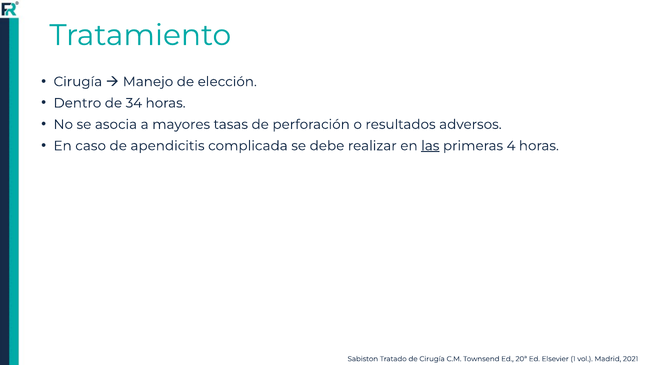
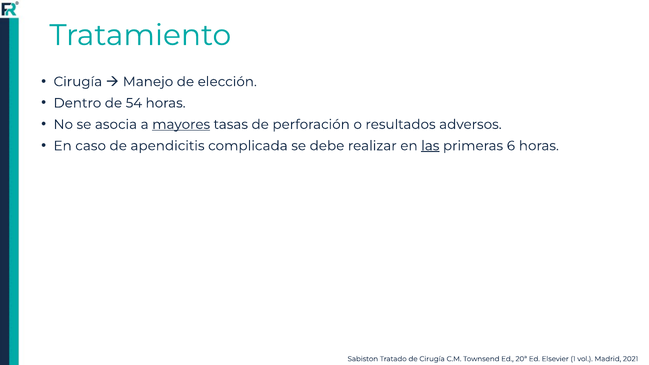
34: 34 -> 54
mayores underline: none -> present
4: 4 -> 6
